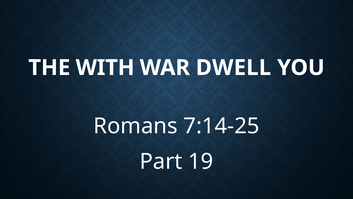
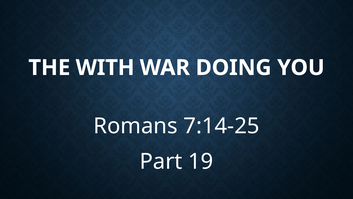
DWELL: DWELL -> DOING
